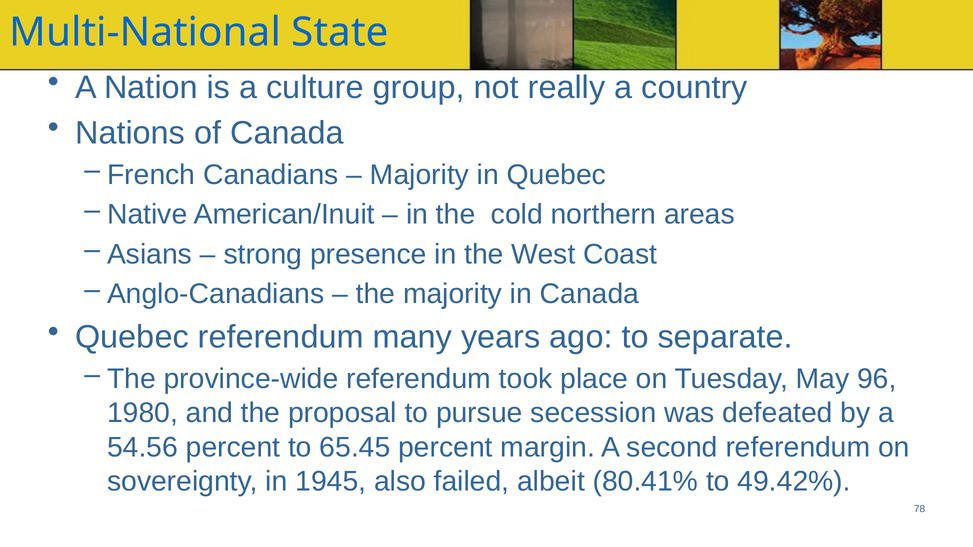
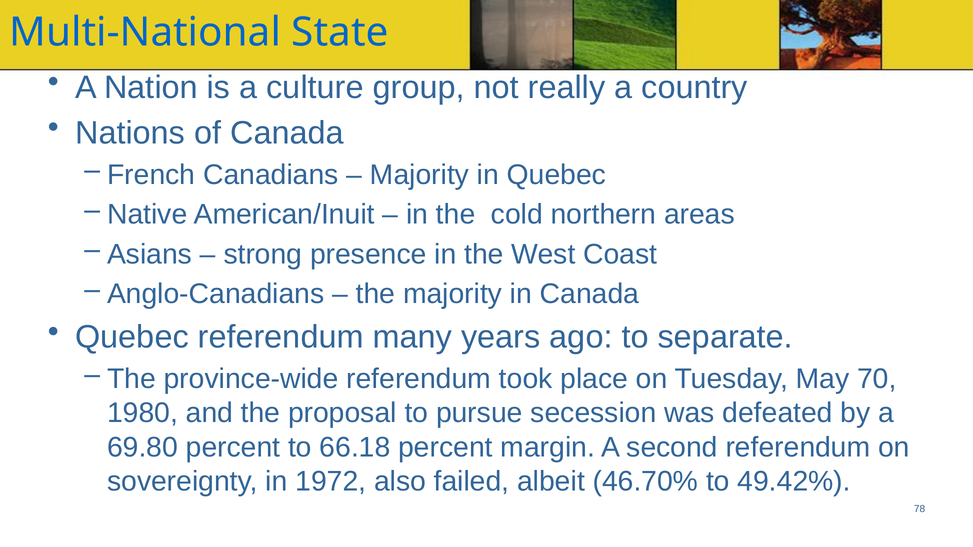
96: 96 -> 70
54.56: 54.56 -> 69.80
65.45: 65.45 -> 66.18
1945: 1945 -> 1972
80.41%: 80.41% -> 46.70%
